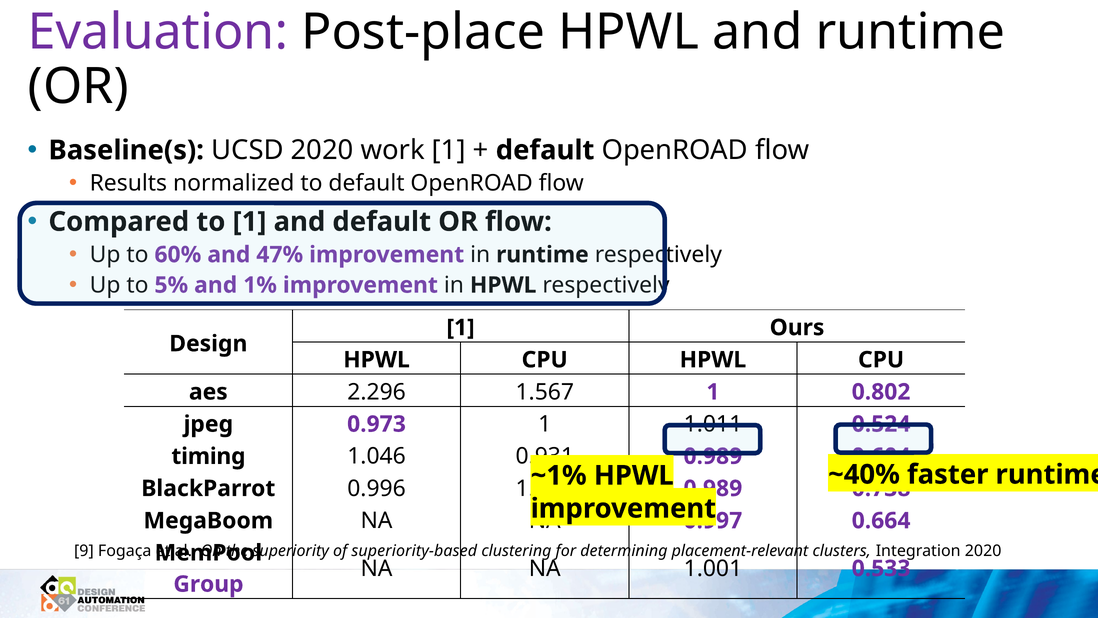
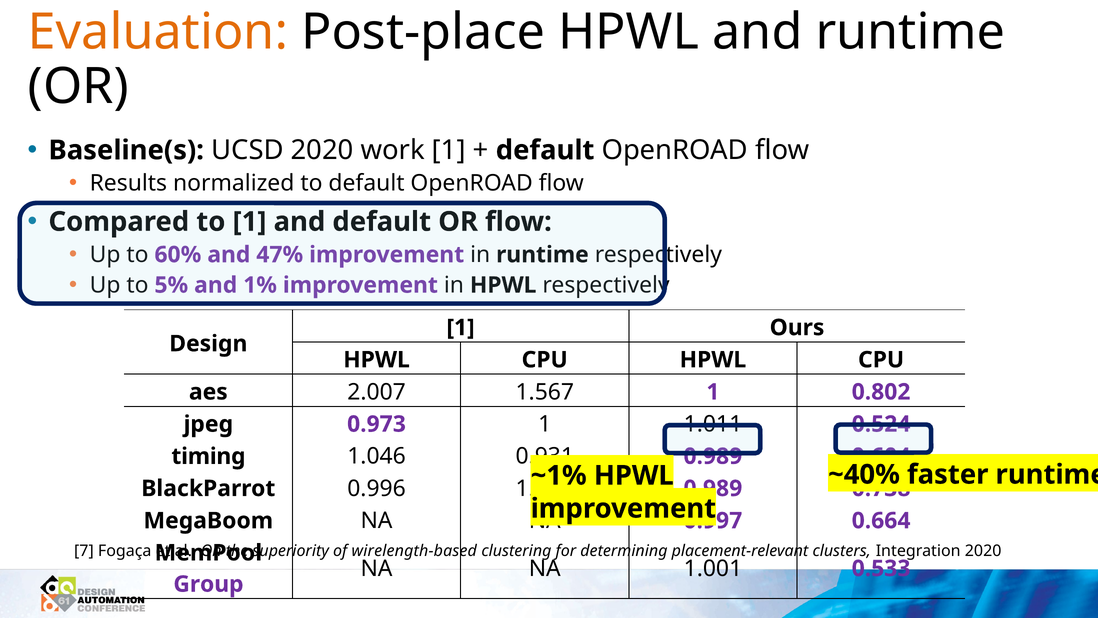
Evaluation colour: purple -> orange
2.296: 2.296 -> 2.007
9: 9 -> 7
superiority-based: superiority-based -> wirelength-based
